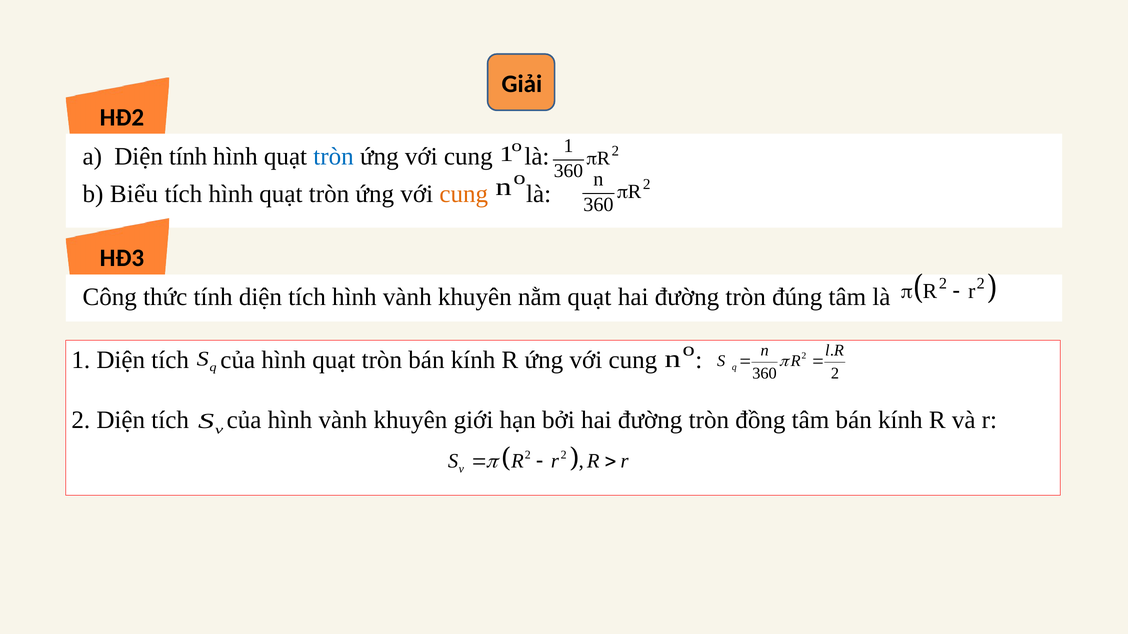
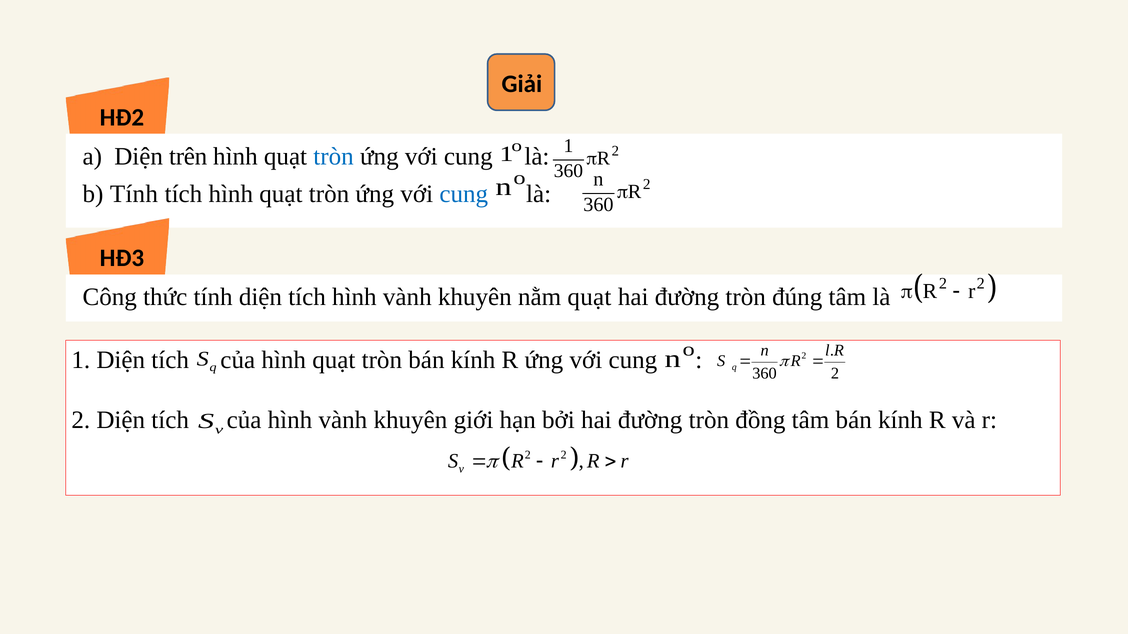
Diện tính: tính -> trên
b Biểu: Biểu -> Tính
cung at (464, 194) colour: orange -> blue
